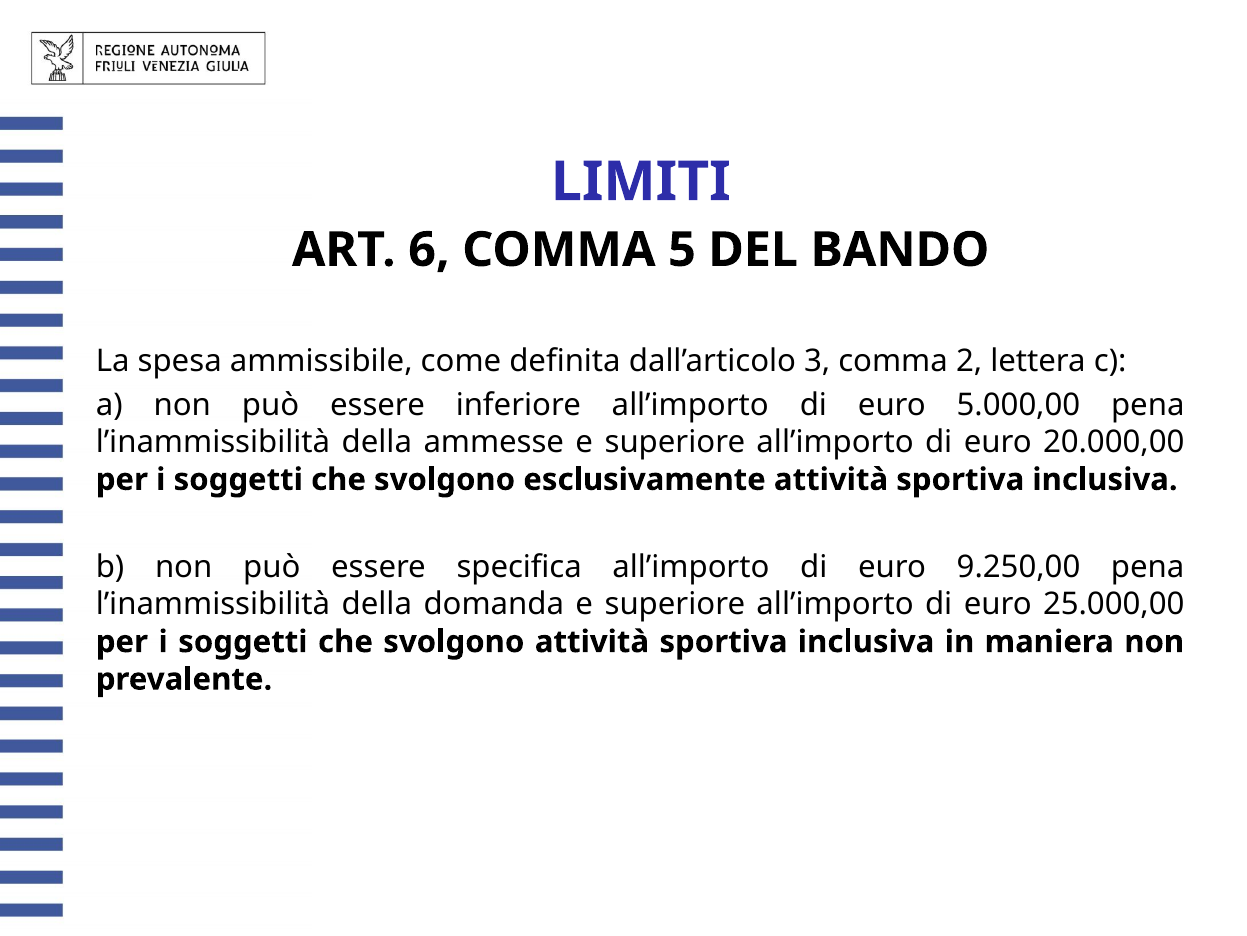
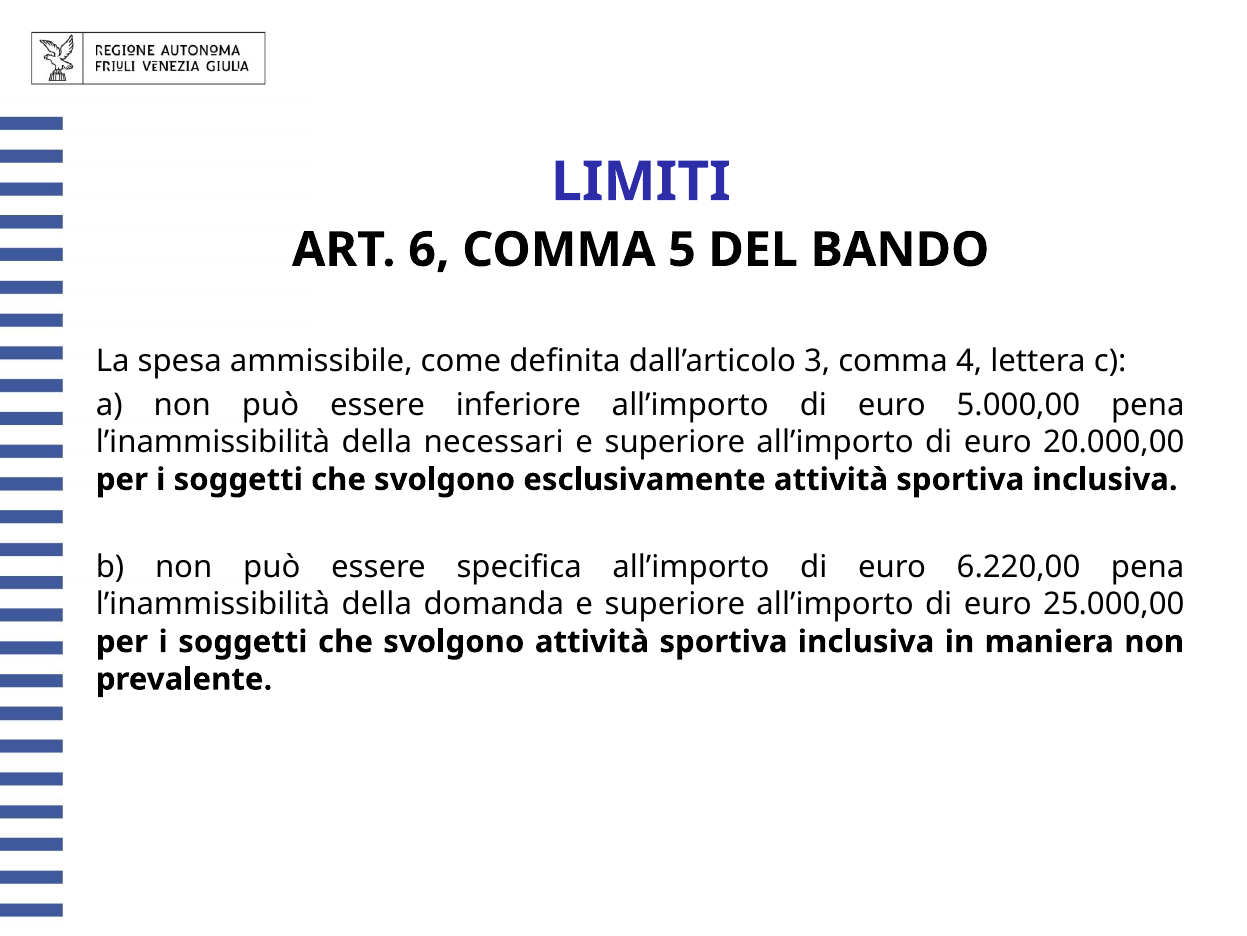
2: 2 -> 4
ammesse: ammesse -> necessari
9.250,00: 9.250,00 -> 6.220,00
